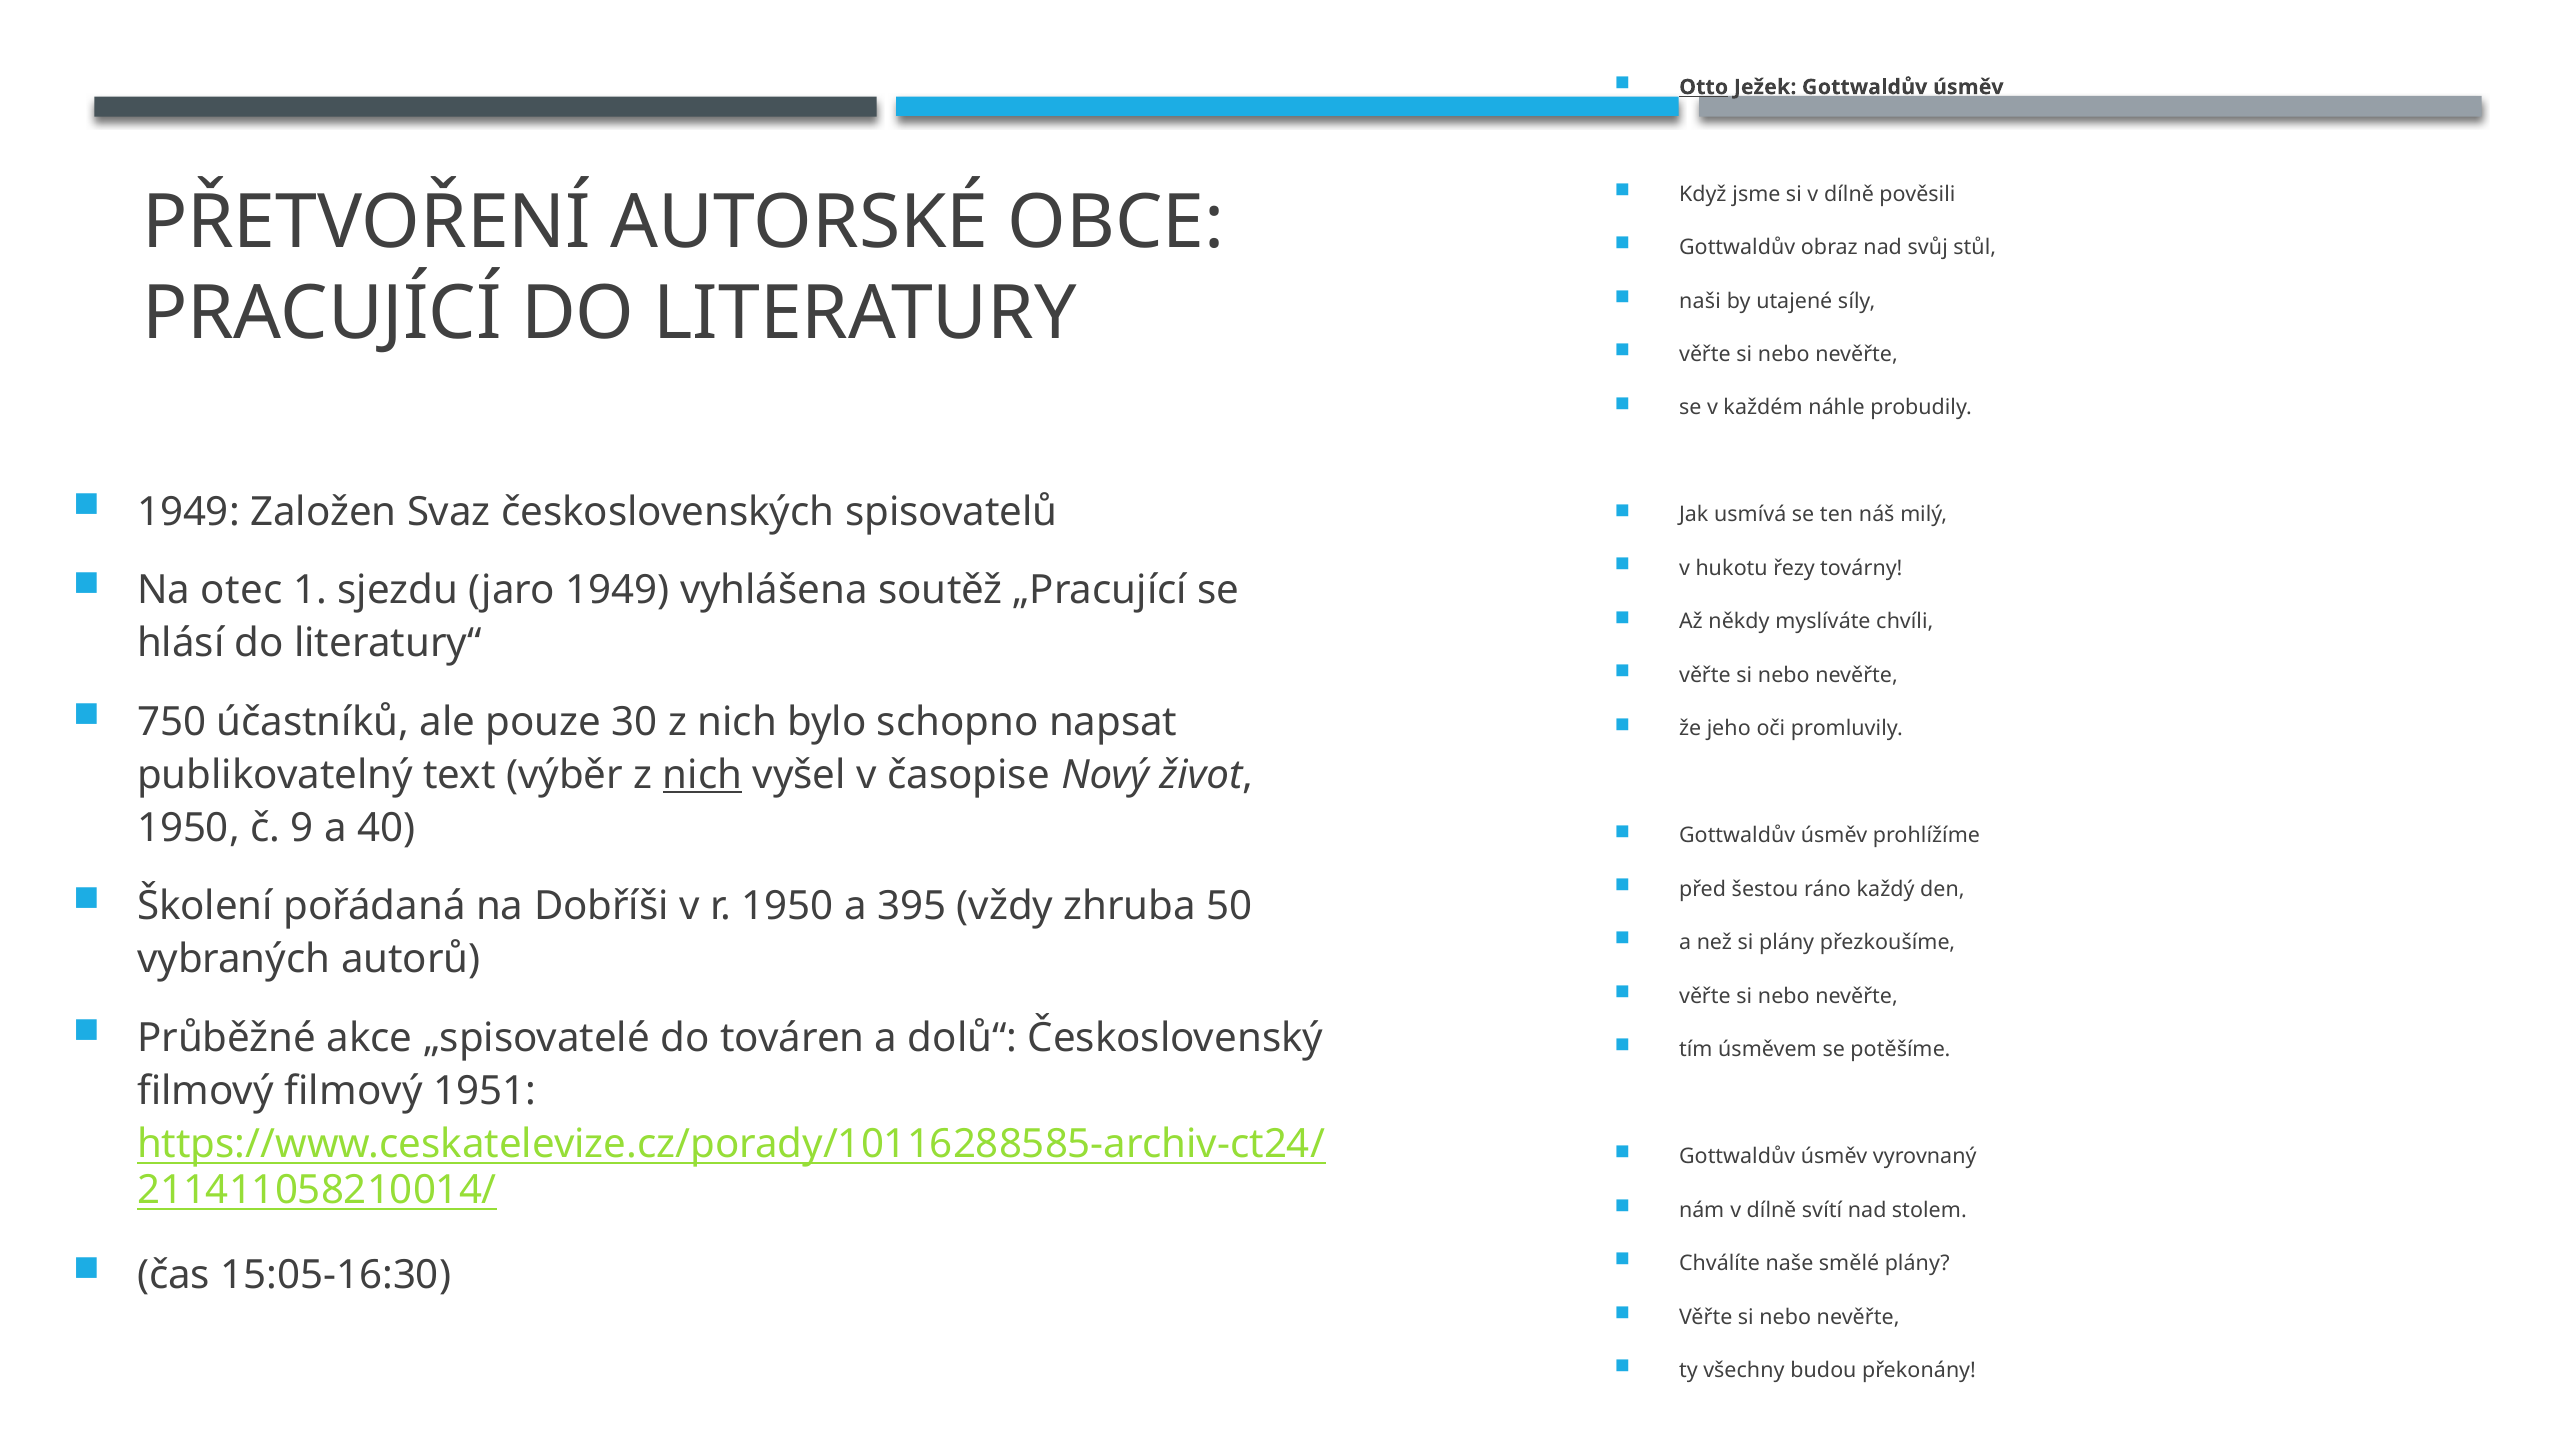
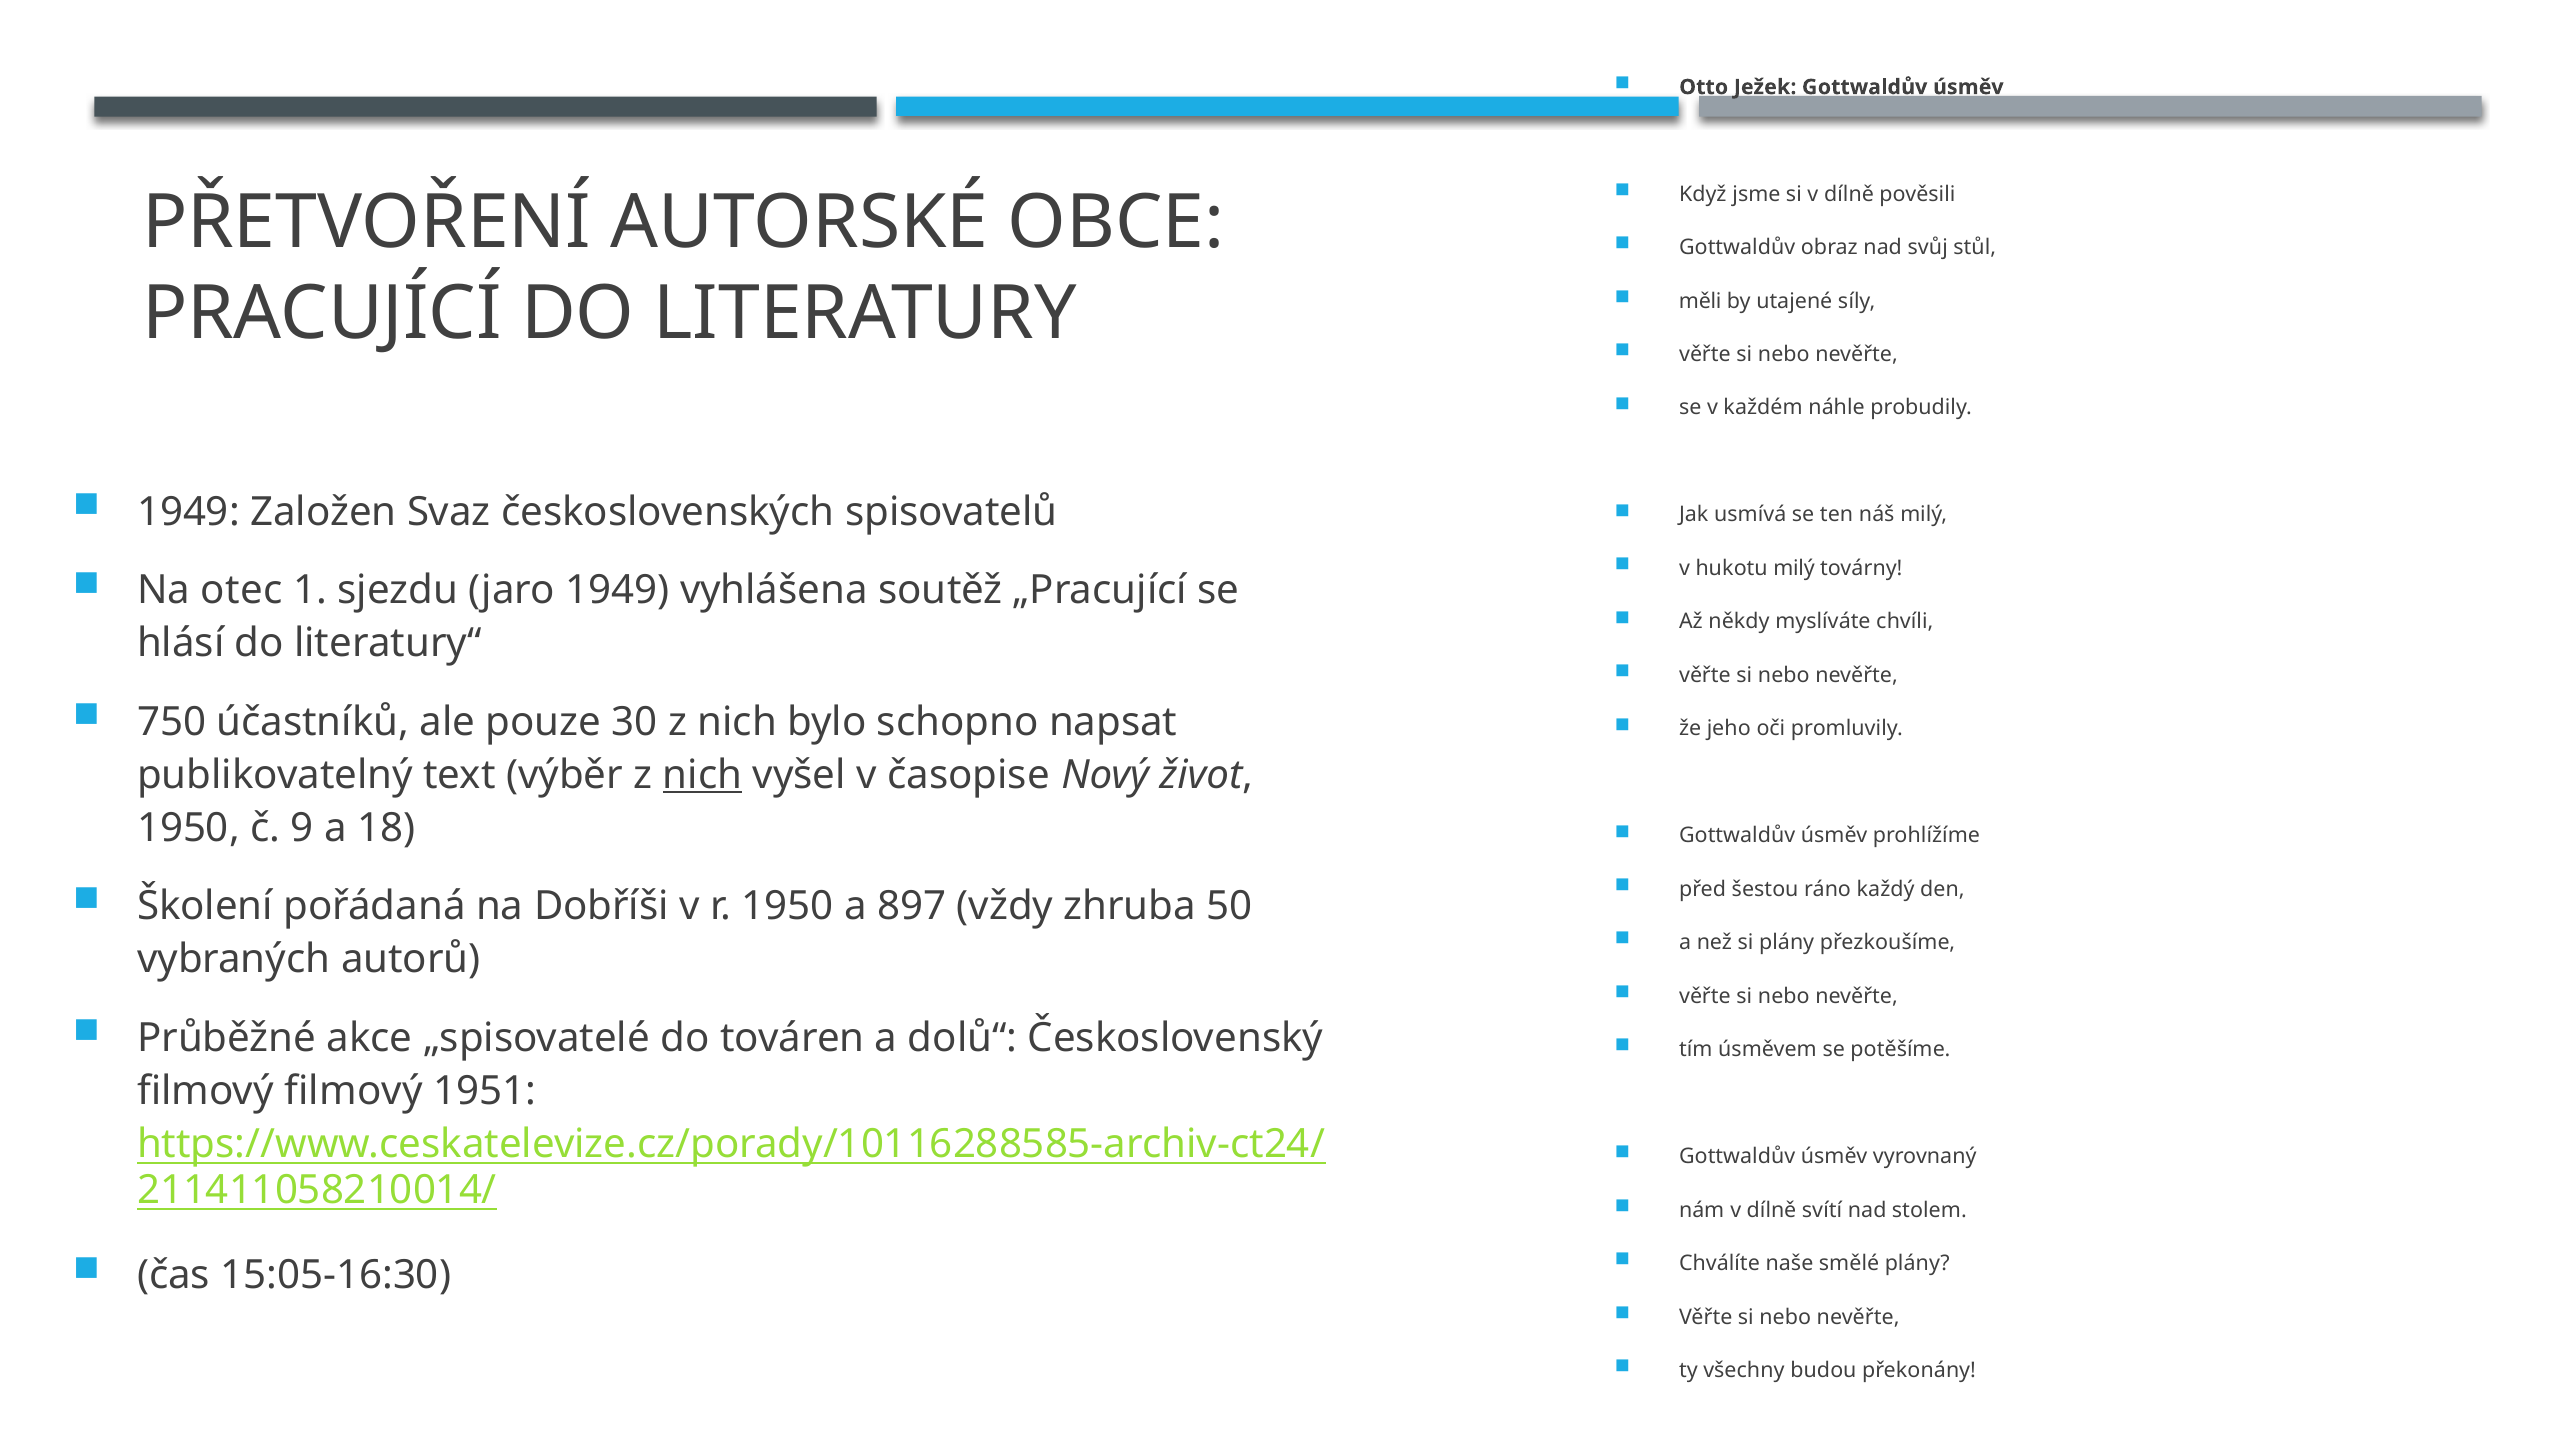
Otto underline: present -> none
naši: naši -> měli
hukotu řezy: řezy -> milý
40: 40 -> 18
395: 395 -> 897
